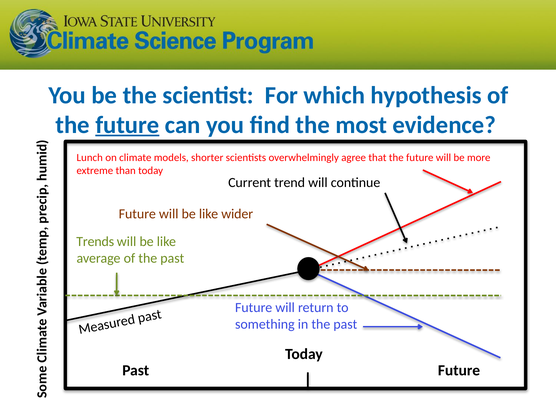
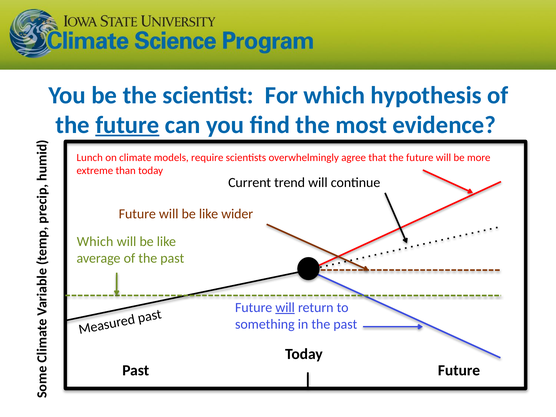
shorter: shorter -> require
Trends at (95, 242): Trends -> Which
will at (285, 307) underline: none -> present
